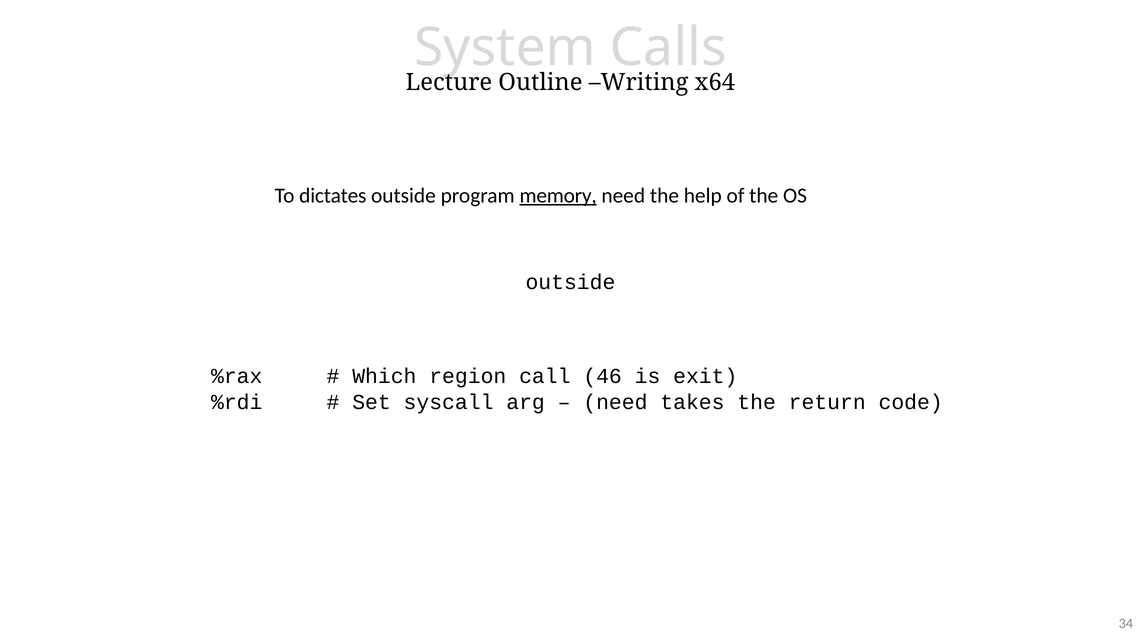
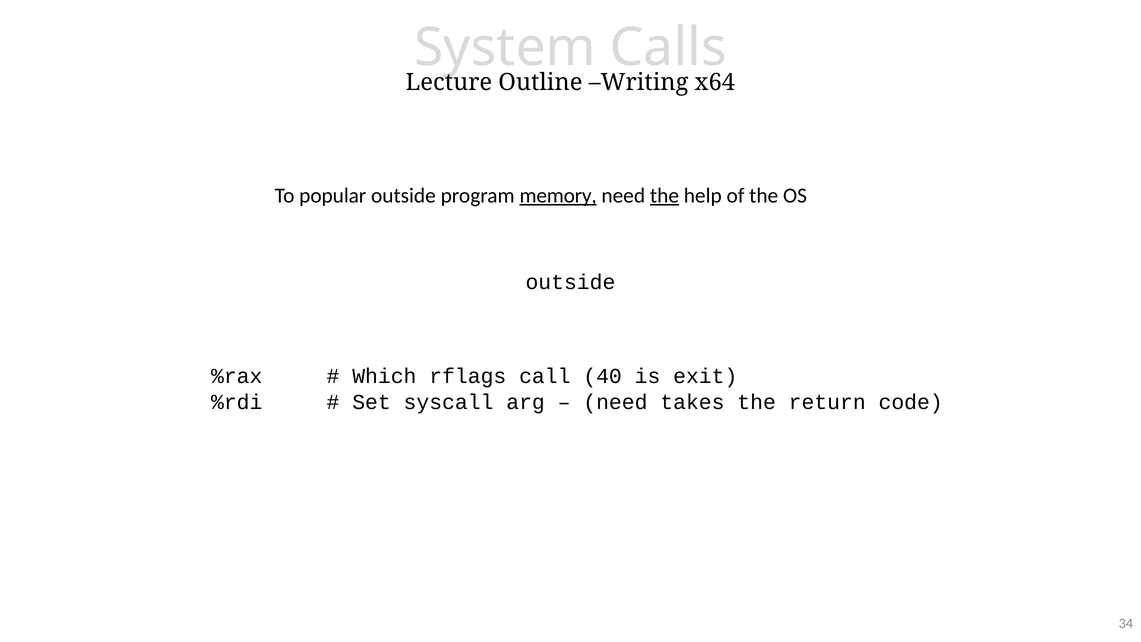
dictates: dictates -> popular
the at (665, 196) underline: none -> present
region: region -> rflags
46: 46 -> 40
